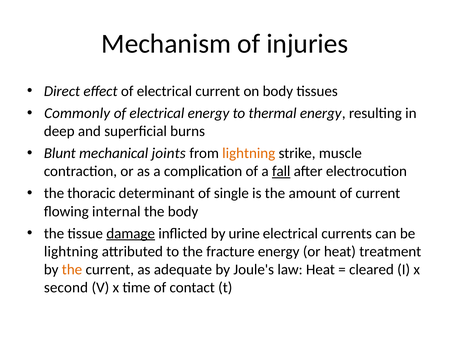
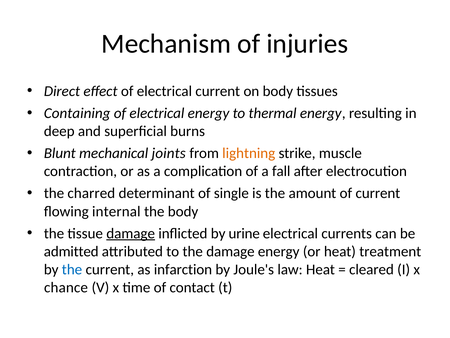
Commonly: Commonly -> Containing
fall underline: present -> none
thoracic: thoracic -> charred
lightning at (71, 251): lightning -> admitted
the fracture: fracture -> damage
the at (72, 269) colour: orange -> blue
adequate: adequate -> infarction
second: second -> chance
